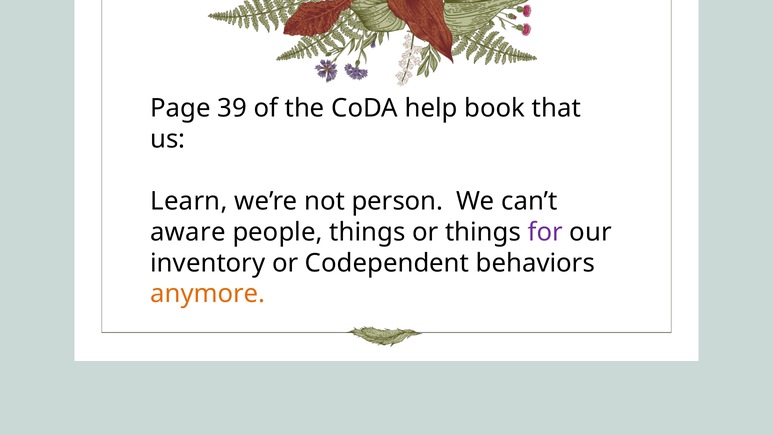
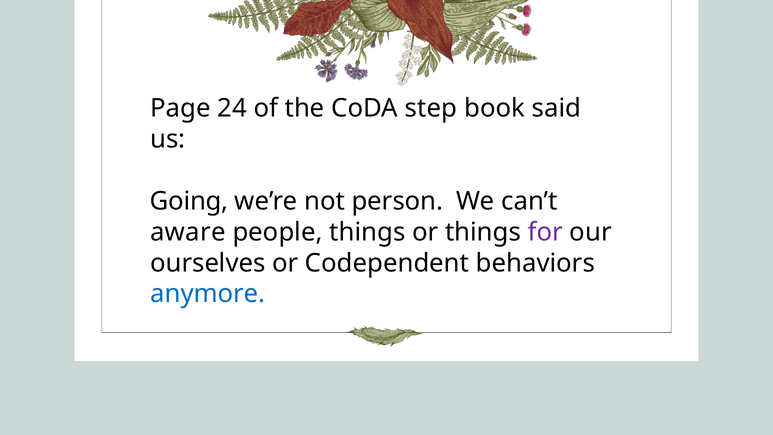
39: 39 -> 24
help: help -> step
that: that -> said
Learn: Learn -> Going
inventory: inventory -> ourselves
anymore colour: orange -> blue
